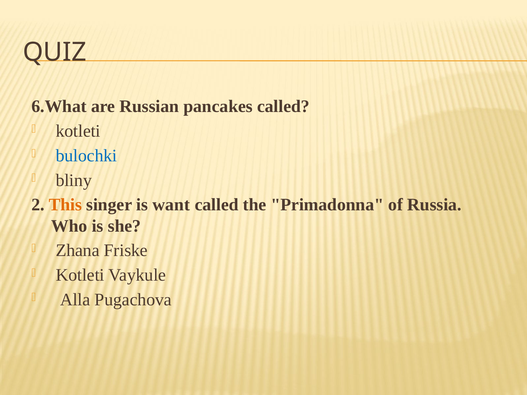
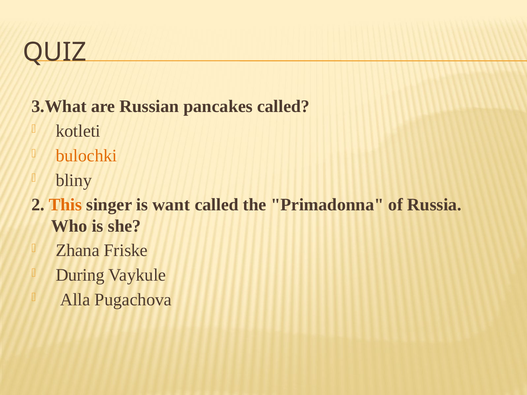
6.What: 6.What -> 3.What
bulochki colour: blue -> orange
Kotleti at (80, 275): Kotleti -> During
